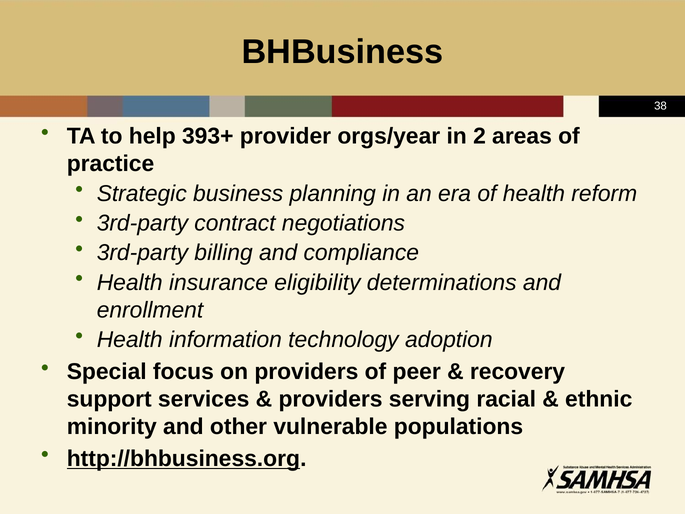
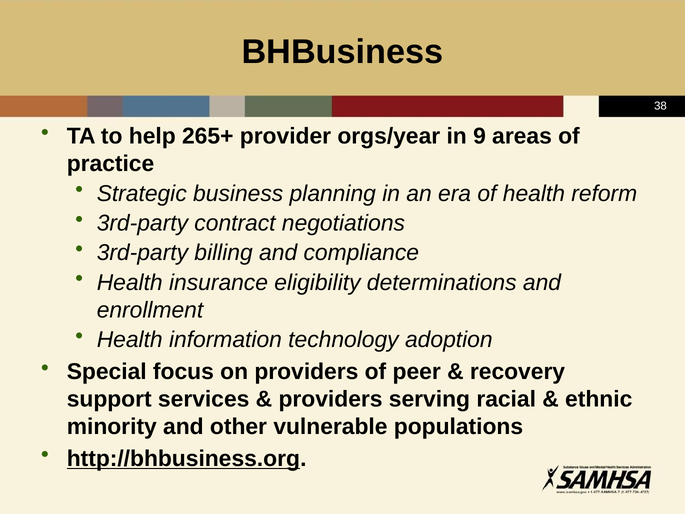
393+: 393+ -> 265+
2: 2 -> 9
